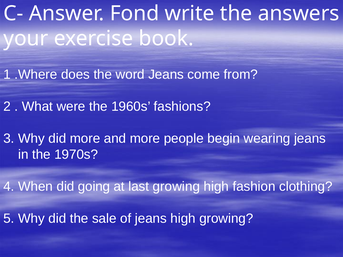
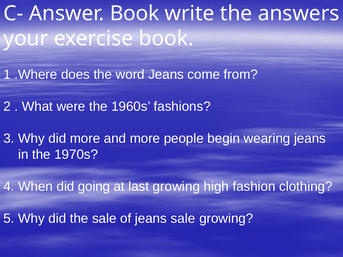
Answer Fond: Fond -> Book
jeans high: high -> sale
